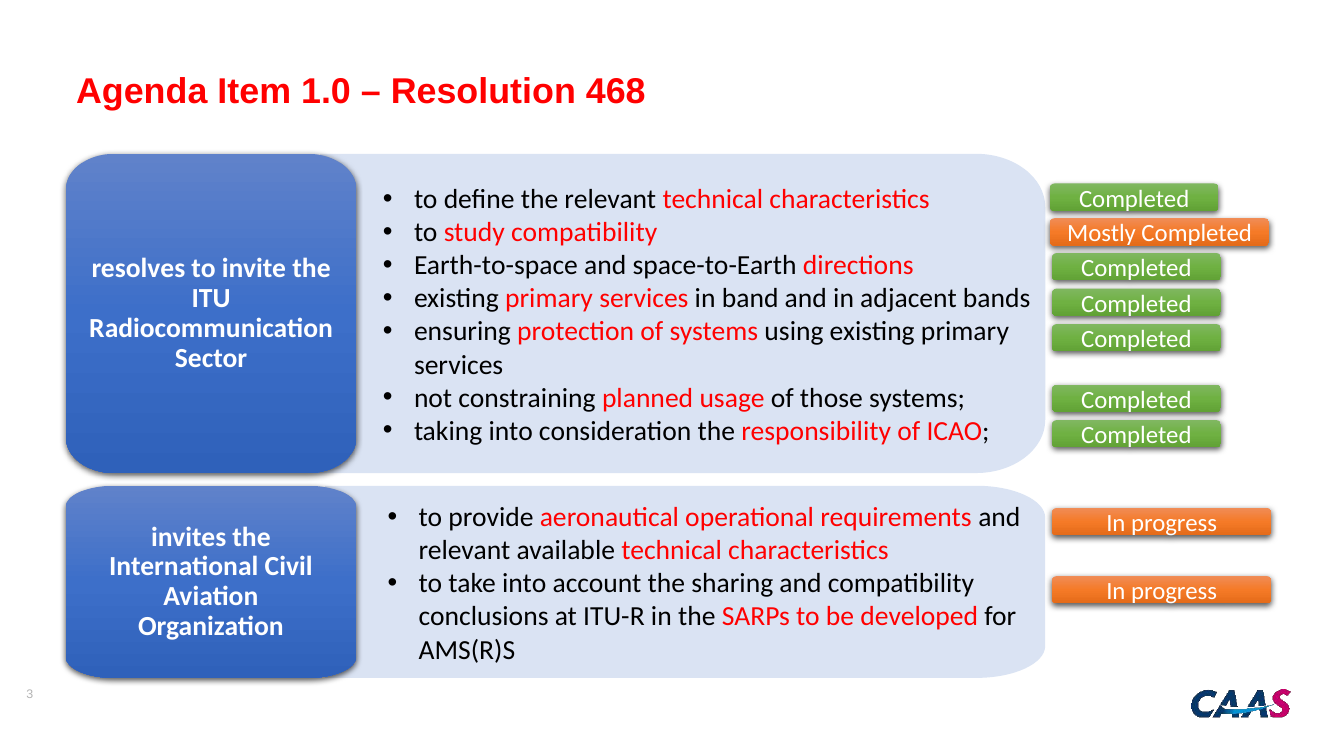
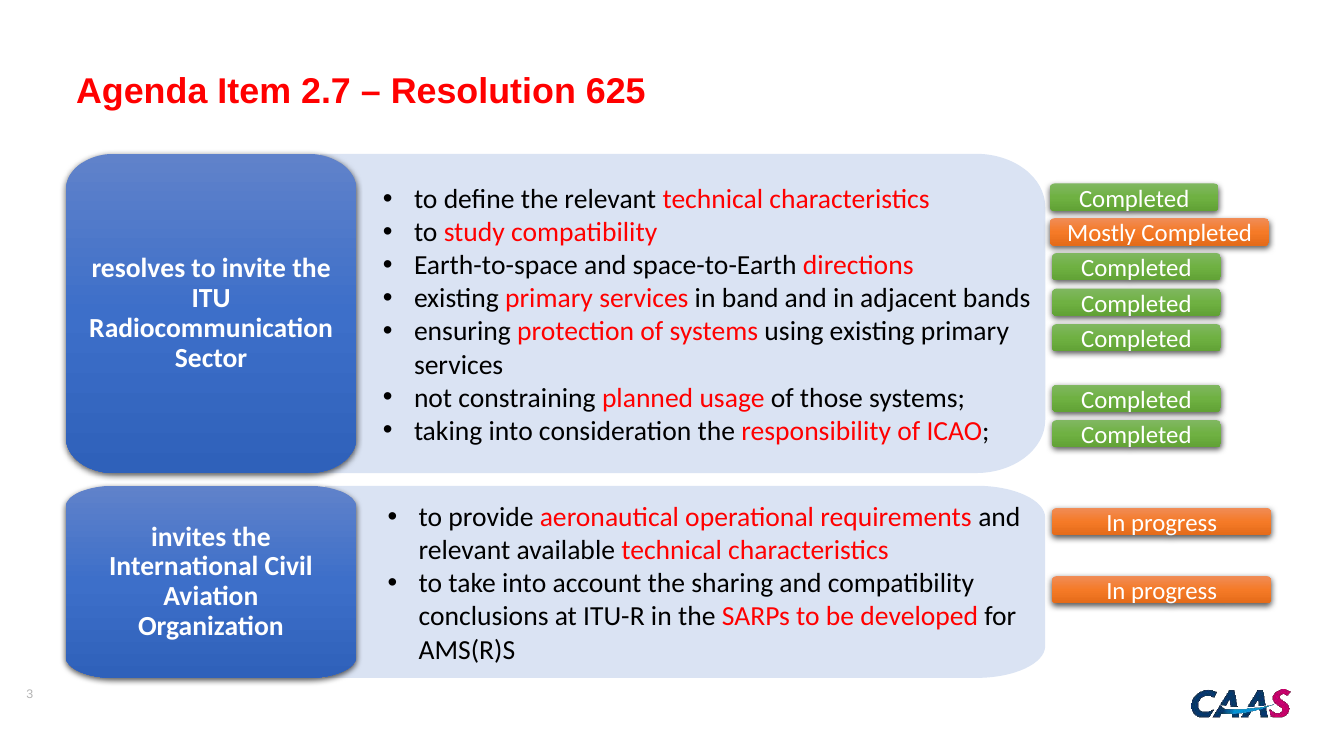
1.0: 1.0 -> 2.7
468: 468 -> 625
